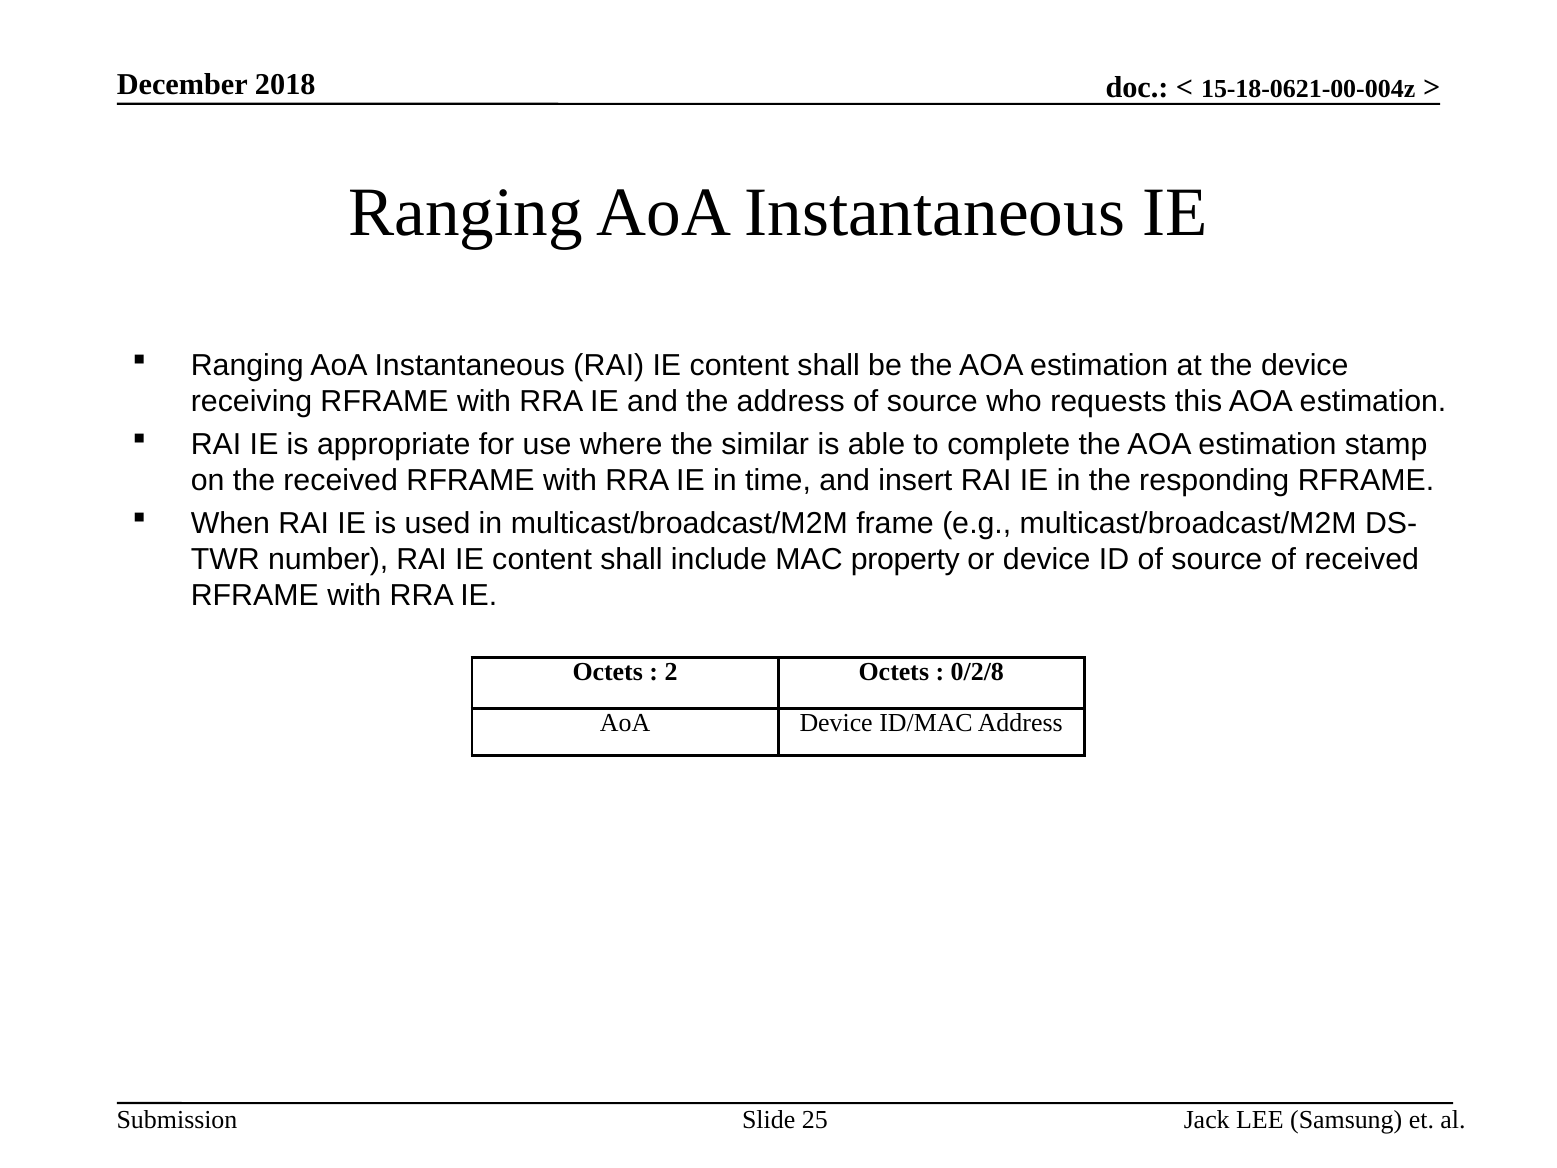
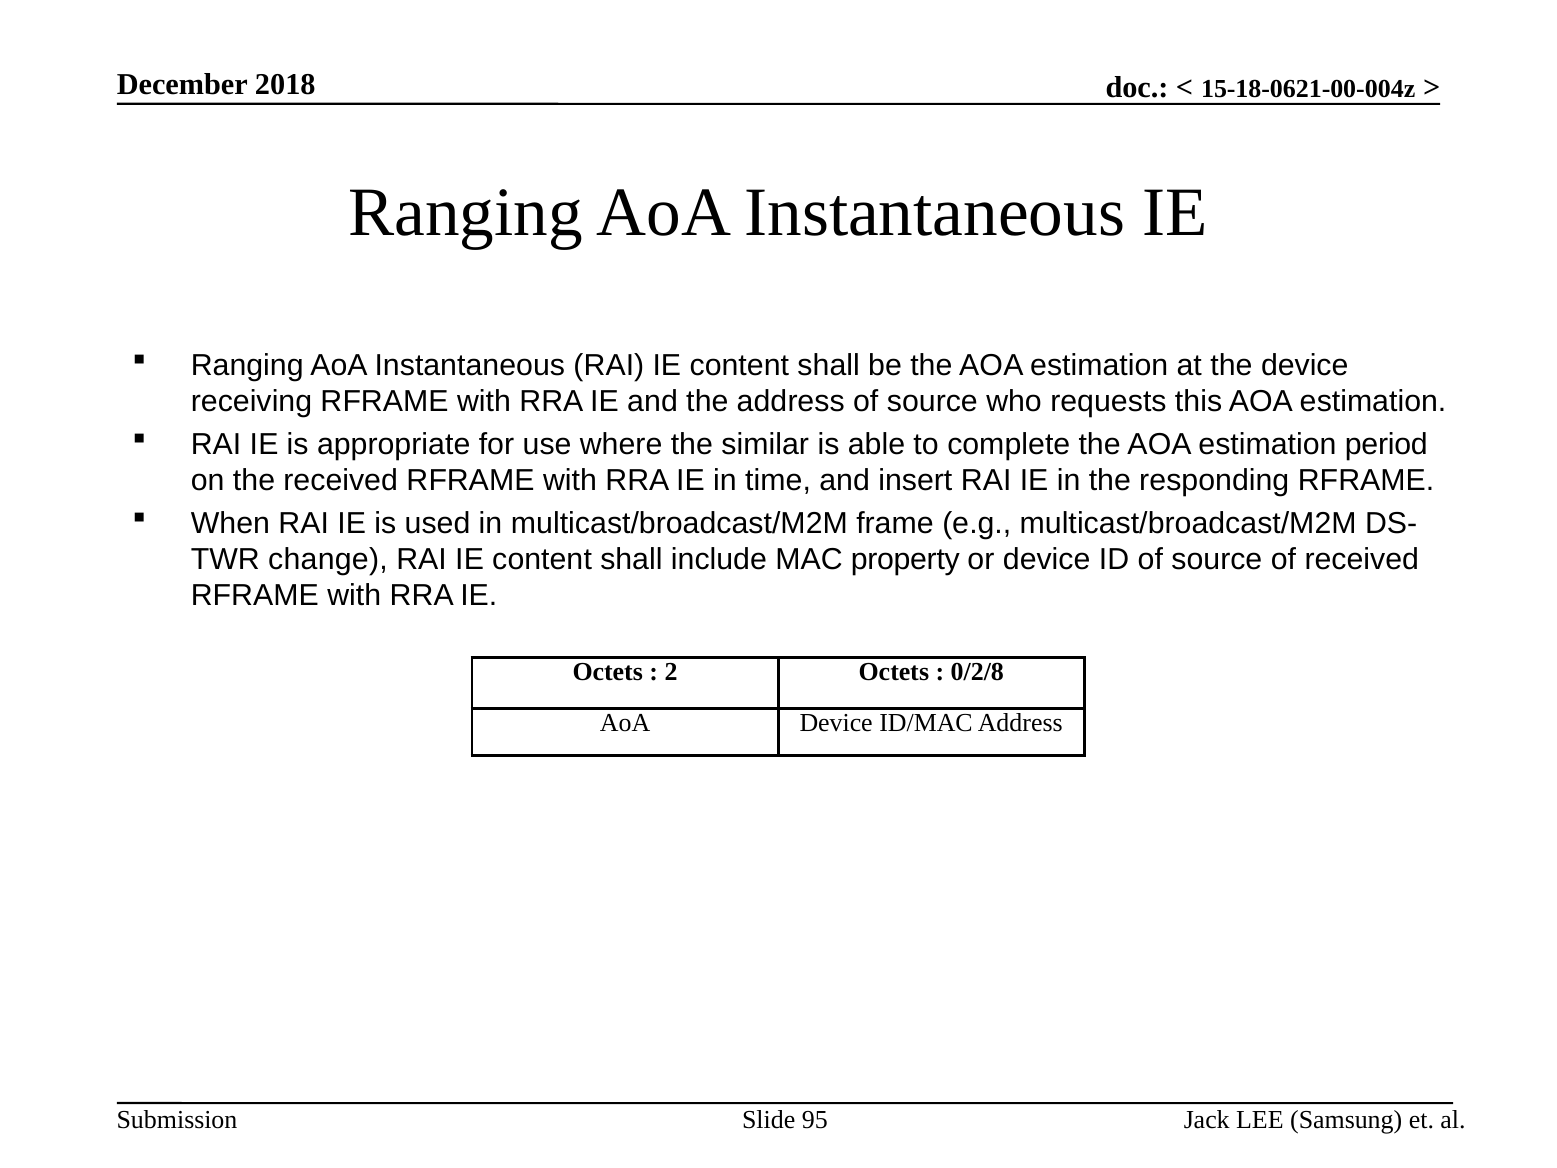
stamp: stamp -> period
number: number -> change
25: 25 -> 95
